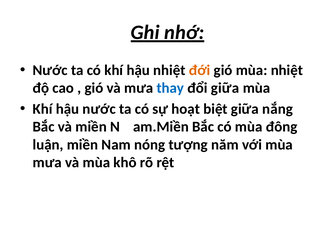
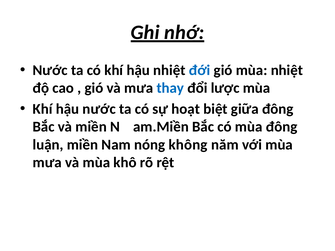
đới colour: orange -> blue
đổi giữa: giữa -> lược
giữa nắng: nắng -> đông
tượng: tượng -> không
